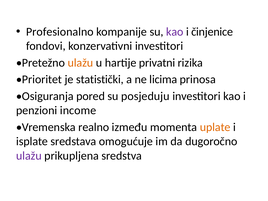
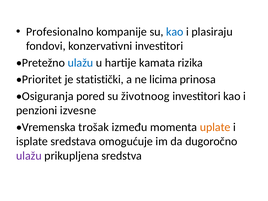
kao at (175, 32) colour: purple -> blue
činjenice: činjenice -> plasiraju
ulažu at (80, 63) colour: orange -> blue
privatni: privatni -> kamata
posjeduju: posjeduju -> životnoog
income: income -> izvesne
realno: realno -> trošak
